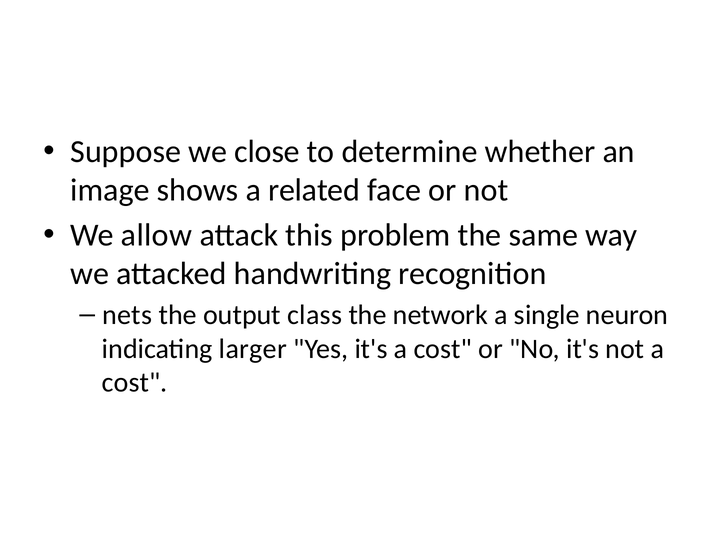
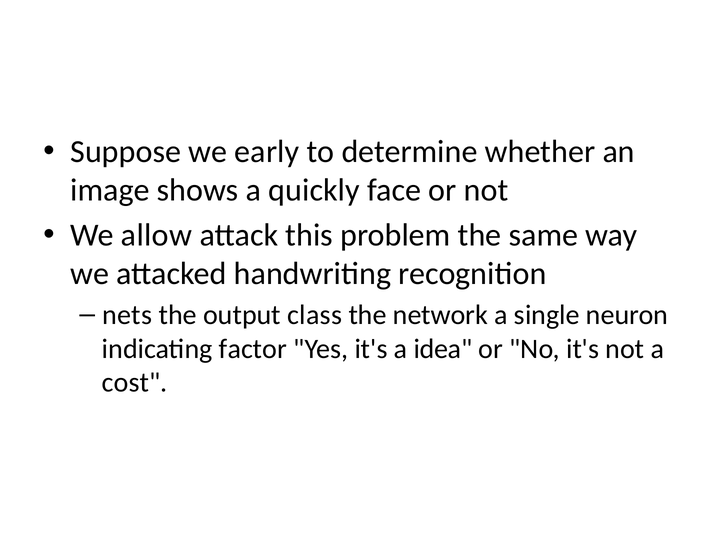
close: close -> early
related: related -> quickly
larger: larger -> factor
it's a cost: cost -> idea
